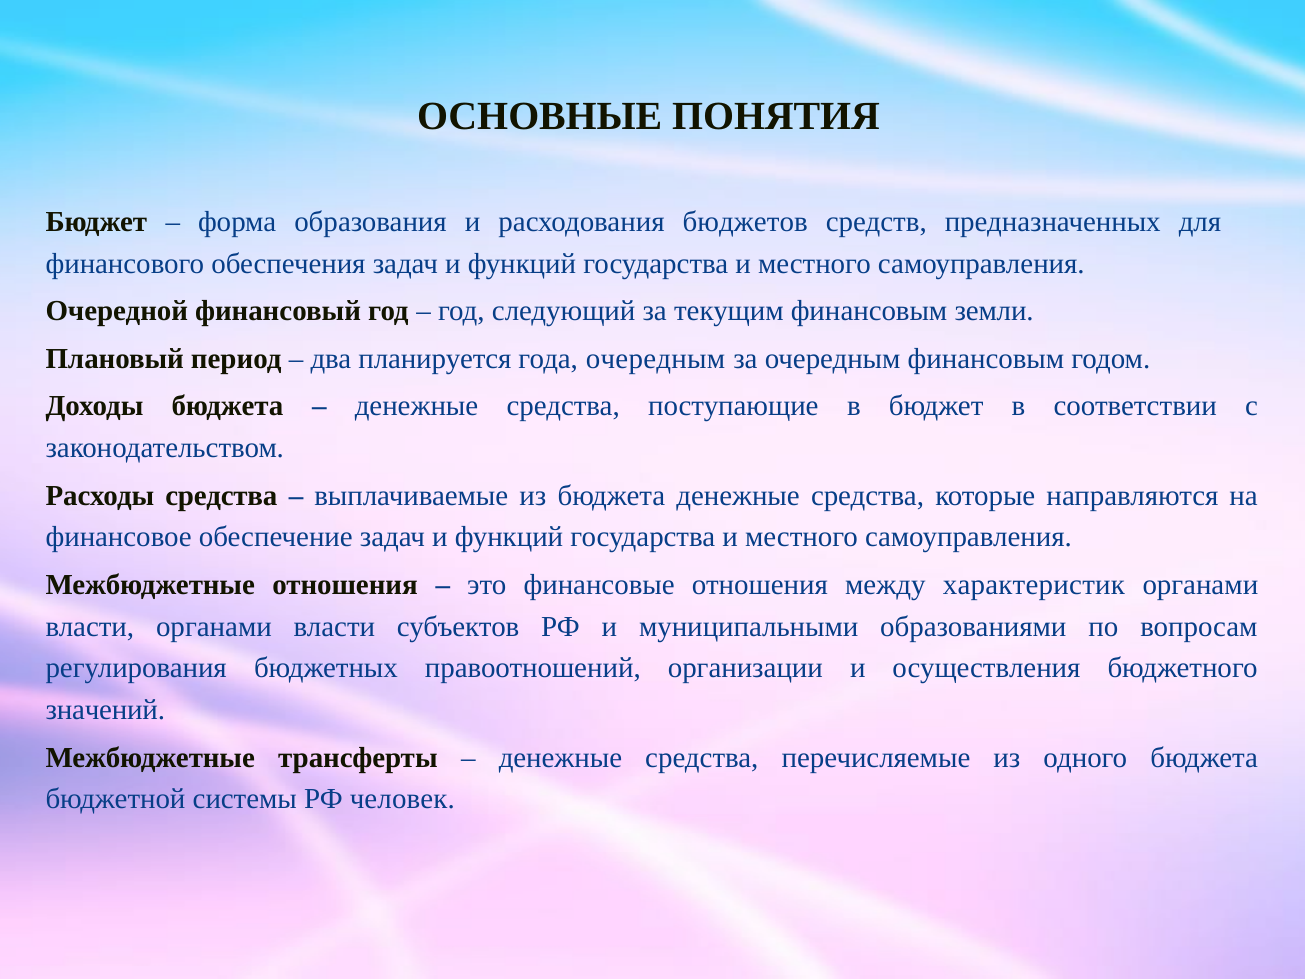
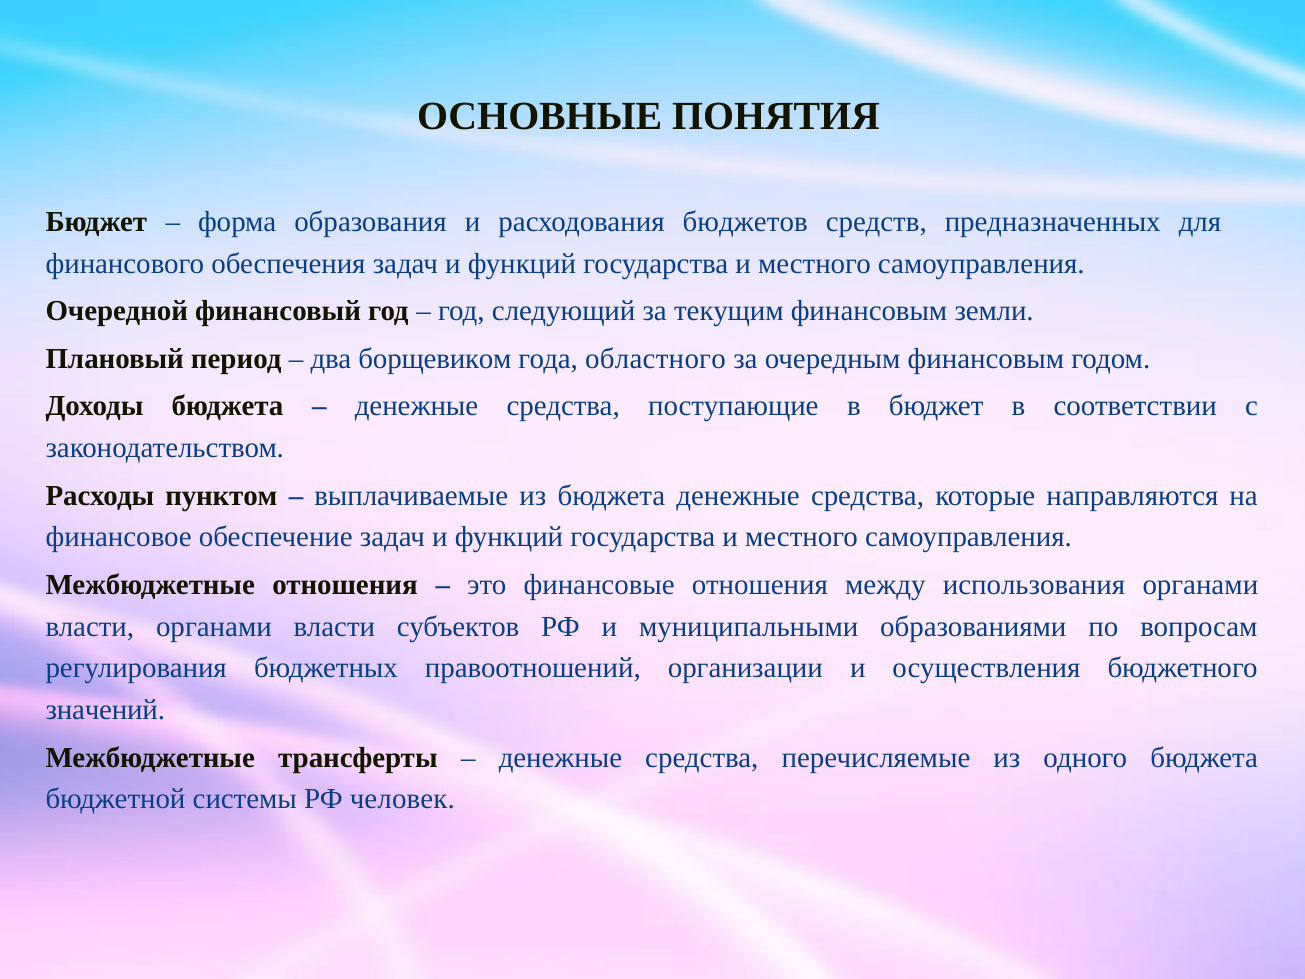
планируется: планируется -> борщевиком
года очередным: очередным -> областного
Расходы средства: средства -> пунктом
характеристик: характеристик -> использования
